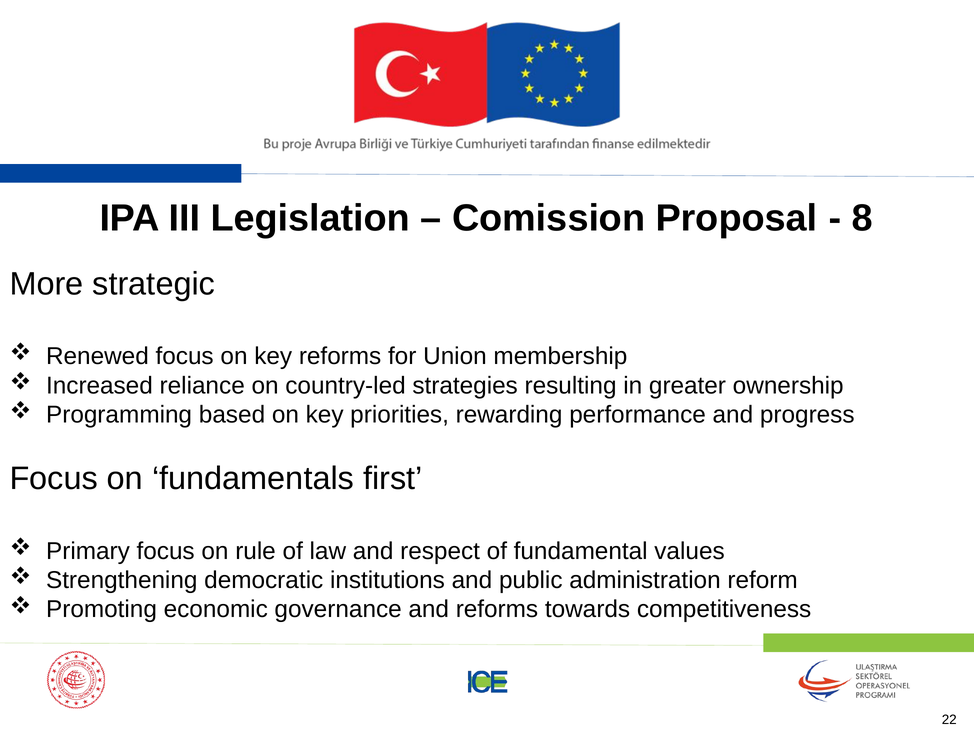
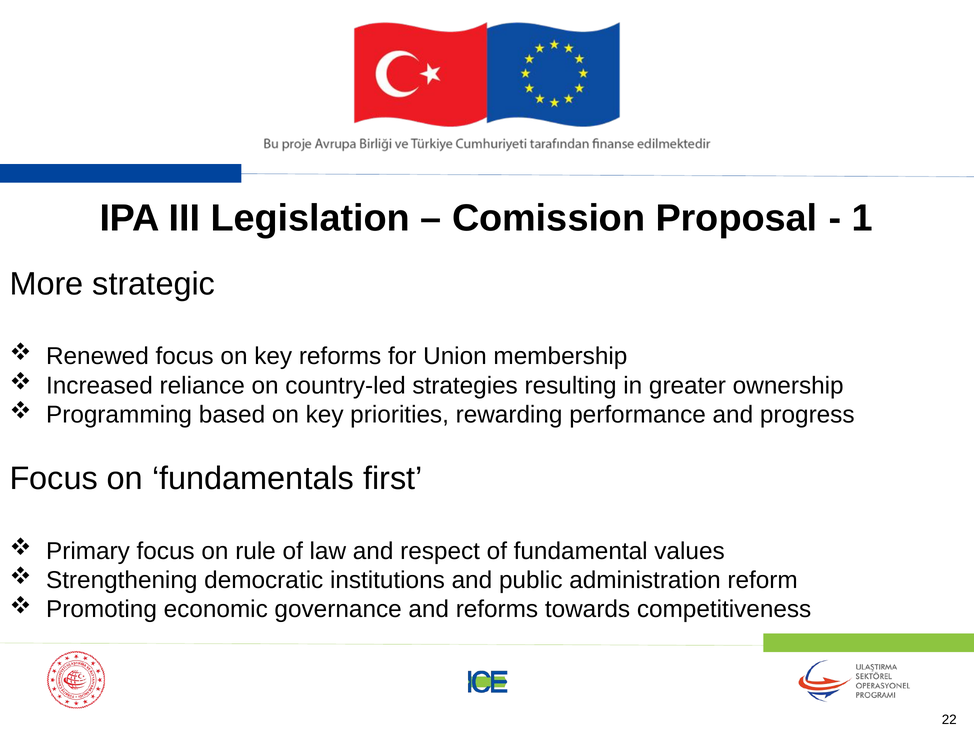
8: 8 -> 1
